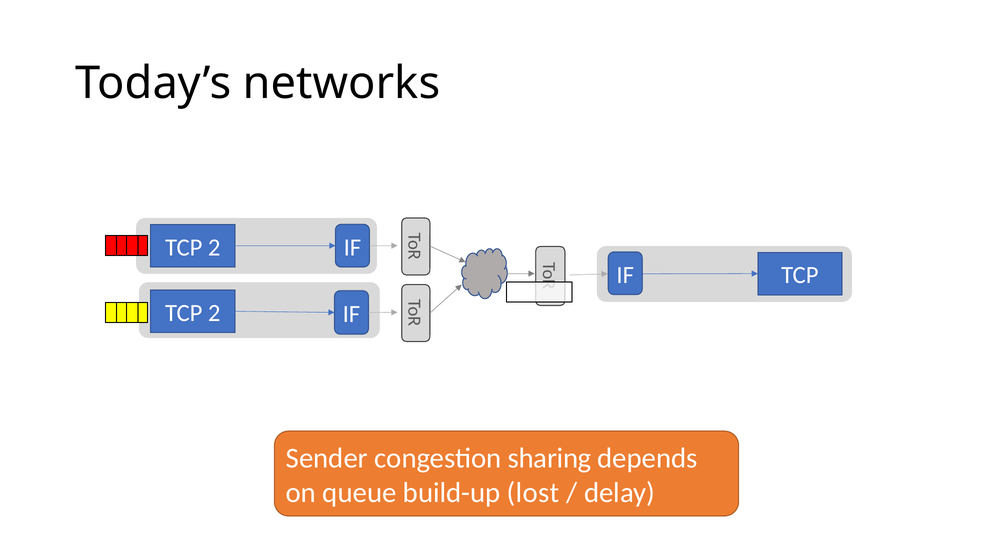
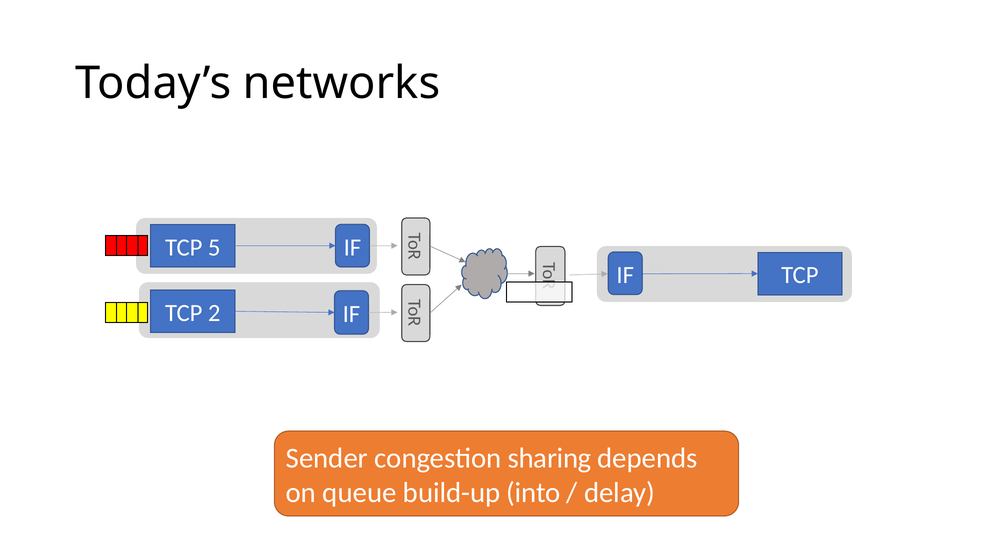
2 at (214, 247): 2 -> 5
lost: lost -> into
